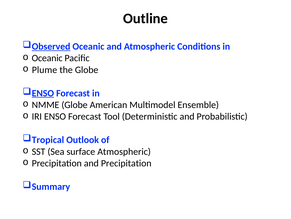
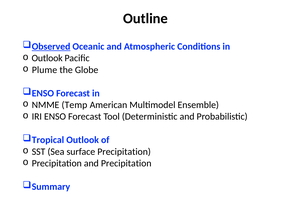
Oceanic at (47, 58): Oceanic -> Outlook
ENSO at (43, 93) underline: present -> none
NMME Globe: Globe -> Temp
surface Atmospheric: Atmospheric -> Precipitation
